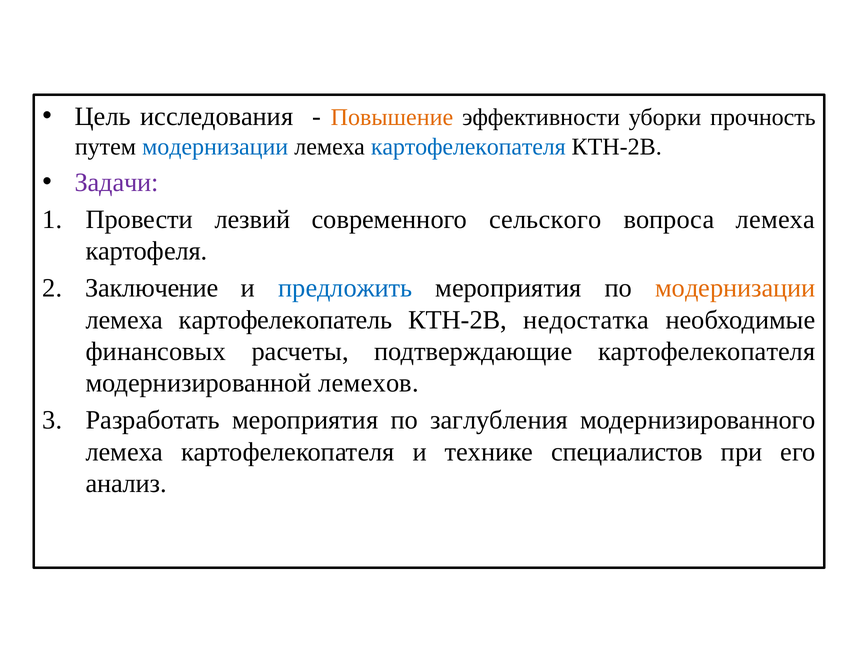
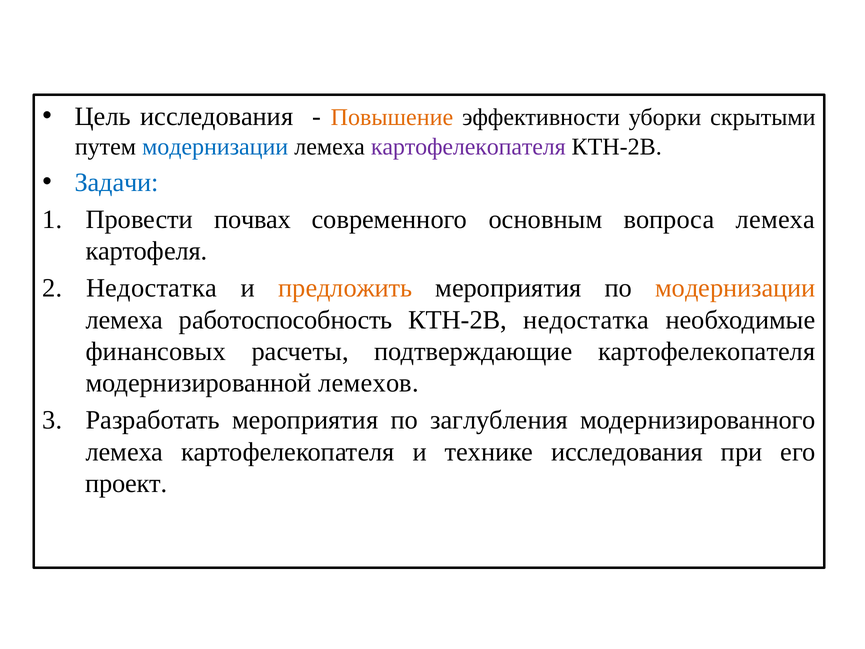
прочность: прочность -> скрытыми
картофелекопателя at (468, 147) colour: blue -> purple
Задачи at (117, 182) colour: purple -> blue
лезвий: лезвий -> почвах
сельского: сельского -> основным
Заключение at (152, 288): Заключение -> Недостатка
предложить colour: blue -> orange
картофелекопатель: картофелекопатель -> работоспособность
технике специалистов: специалистов -> исследования
анализ: анализ -> проект
